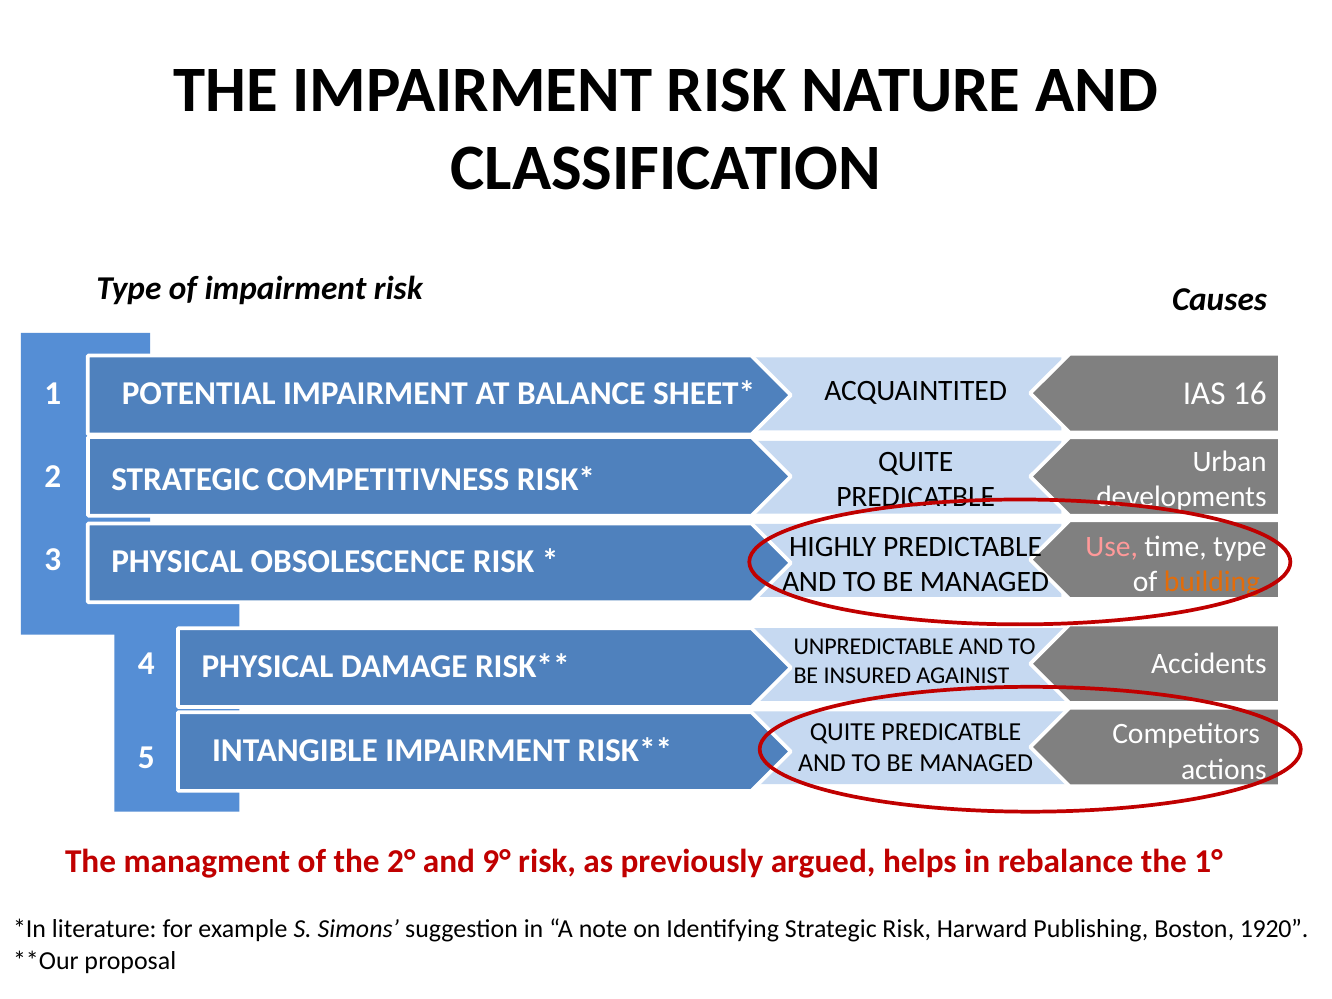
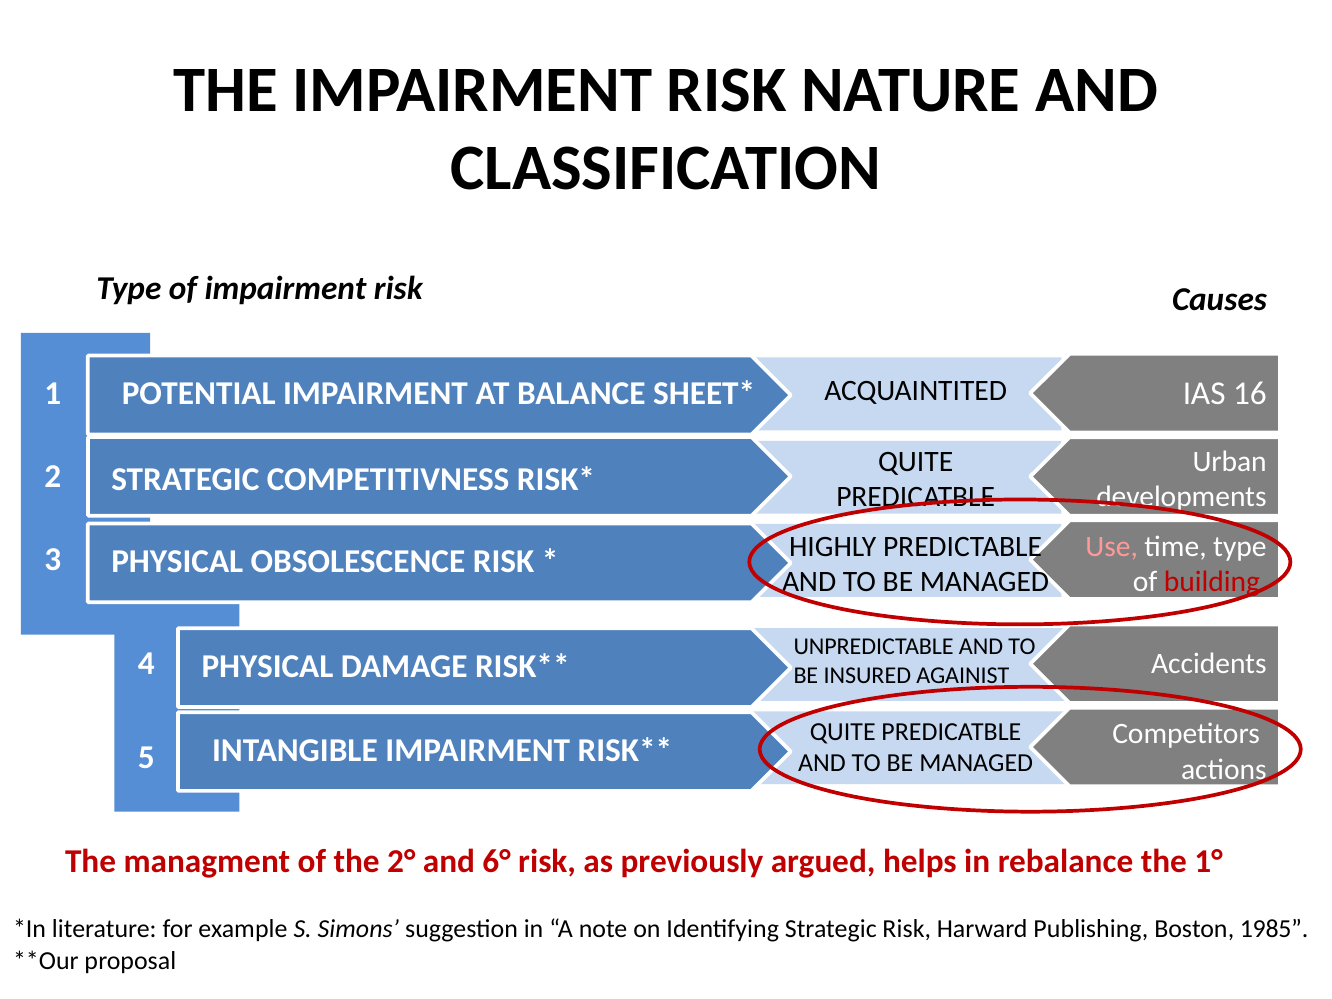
building colour: orange -> red
9°: 9° -> 6°
1920: 1920 -> 1985
